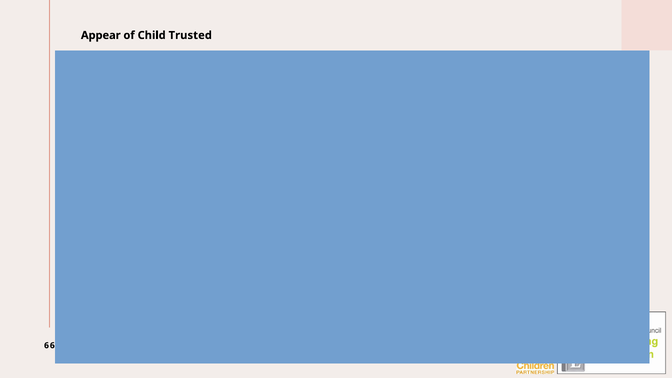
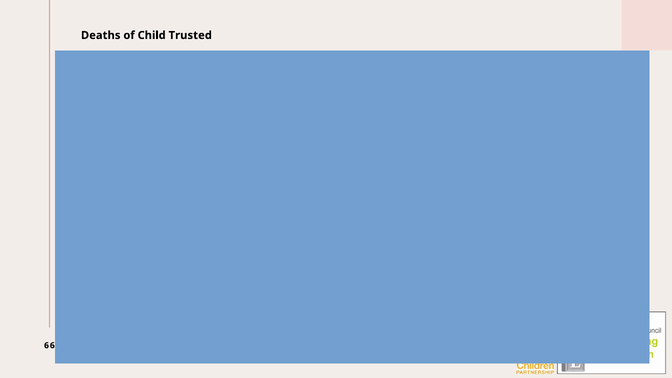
Appear: Appear -> Deaths
